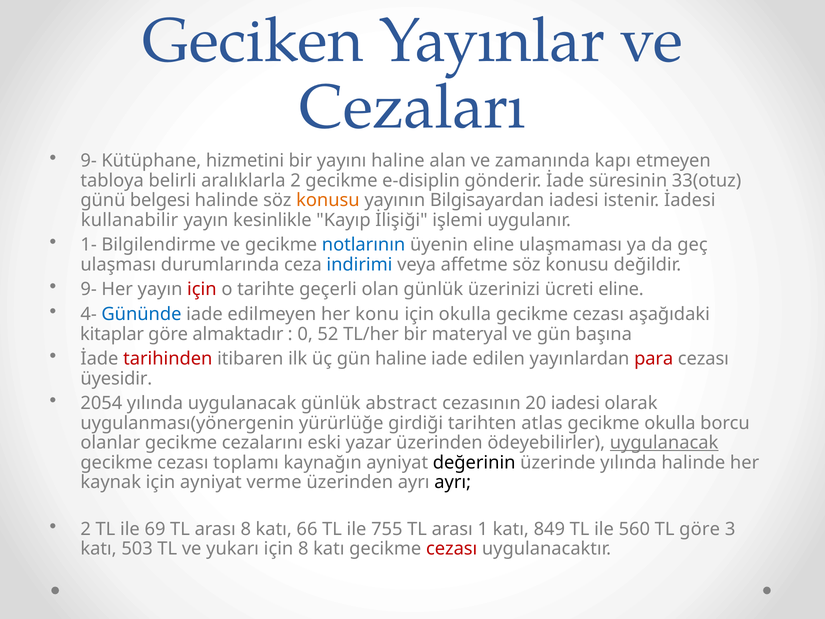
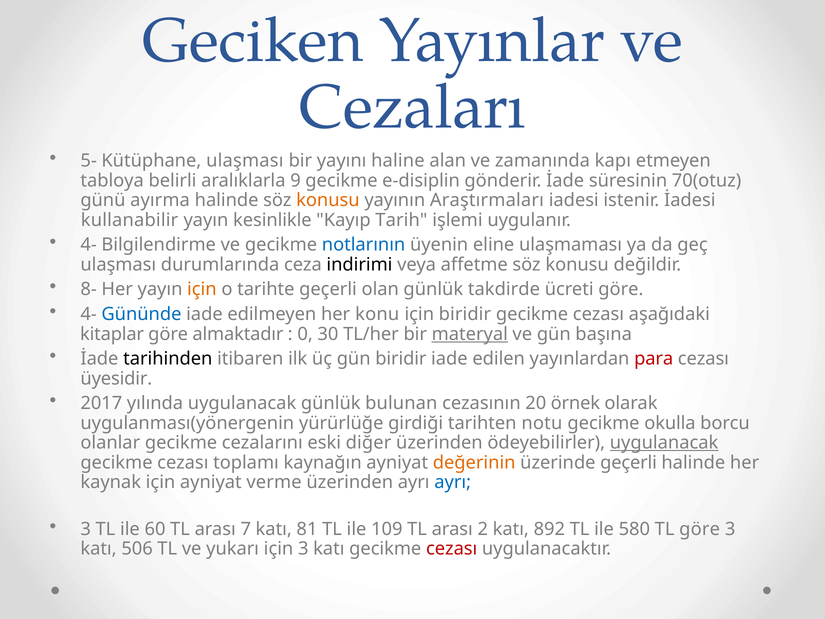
9- at (89, 161): 9- -> 5-
Kütüphane hizmetini: hizmetini -> ulaşması
aralıklarla 2: 2 -> 9
33(otuz: 33(otuz -> 70(otuz
belgesi: belgesi -> ayırma
Bilgisayardan: Bilgisayardan -> Araştırmaları
İlişiği: İlişiği -> Tarih
1- at (89, 245): 1- -> 4-
indirimi colour: blue -> black
9- at (89, 289): 9- -> 8-
için at (202, 289) colour: red -> orange
üzerinizi: üzerinizi -> takdirde
ücreti eline: eline -> göre
için okulla: okulla -> biridir
52: 52 -> 30
materyal underline: none -> present
tarihinden colour: red -> black
gün haline: haline -> biridir
2054: 2054 -> 2017
abstract: abstract -> bulunan
20 iadesi: iadesi -> örnek
atlas: atlas -> notu
yazar: yazar -> diğer
değerinin colour: black -> orange
üzerinde yılında: yılında -> geçerli
ayrı at (453, 482) colour: black -> blue
2 at (86, 529): 2 -> 3
69: 69 -> 60
arası 8: 8 -> 7
66: 66 -> 81
755: 755 -> 109
1: 1 -> 2
849: 849 -> 892
560: 560 -> 580
503: 503 -> 506
için 8: 8 -> 3
